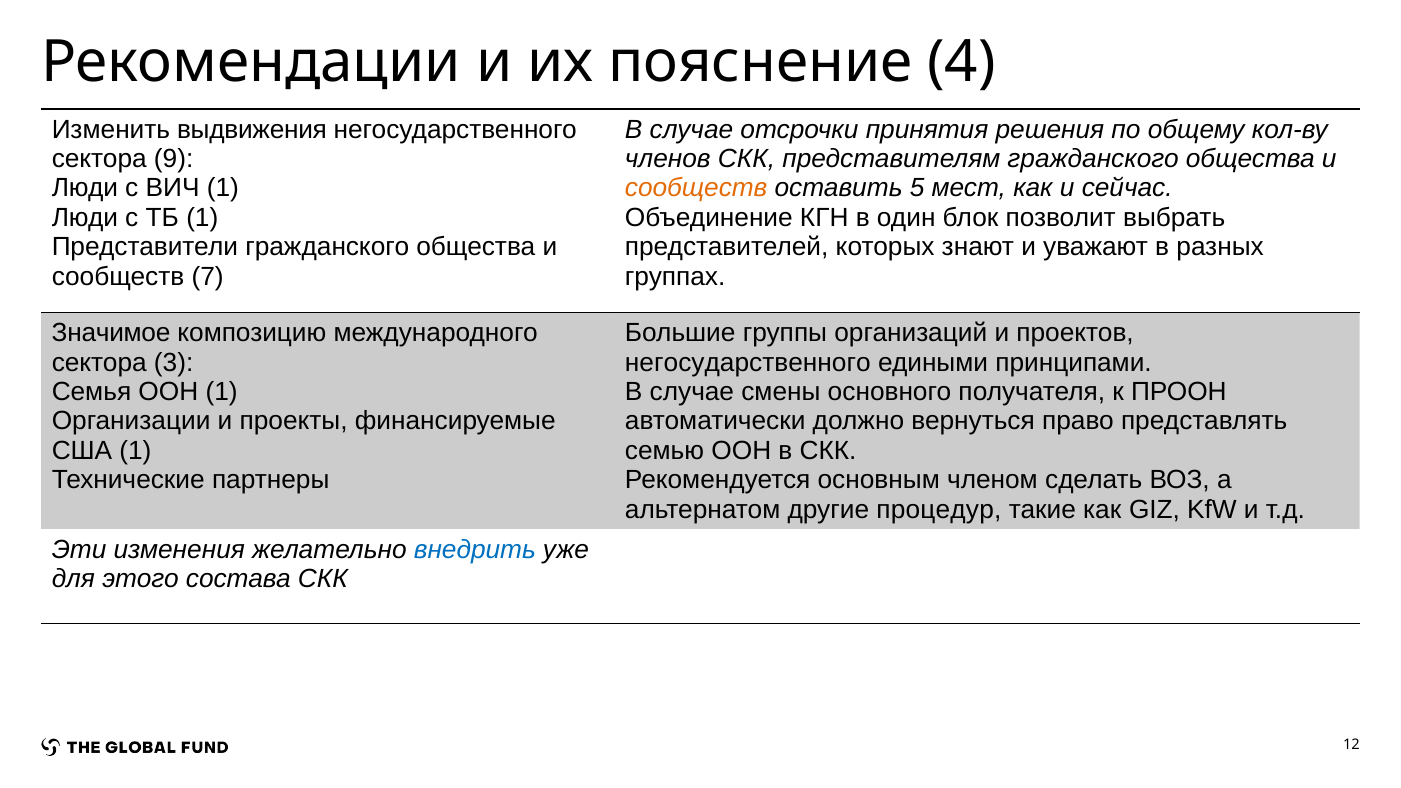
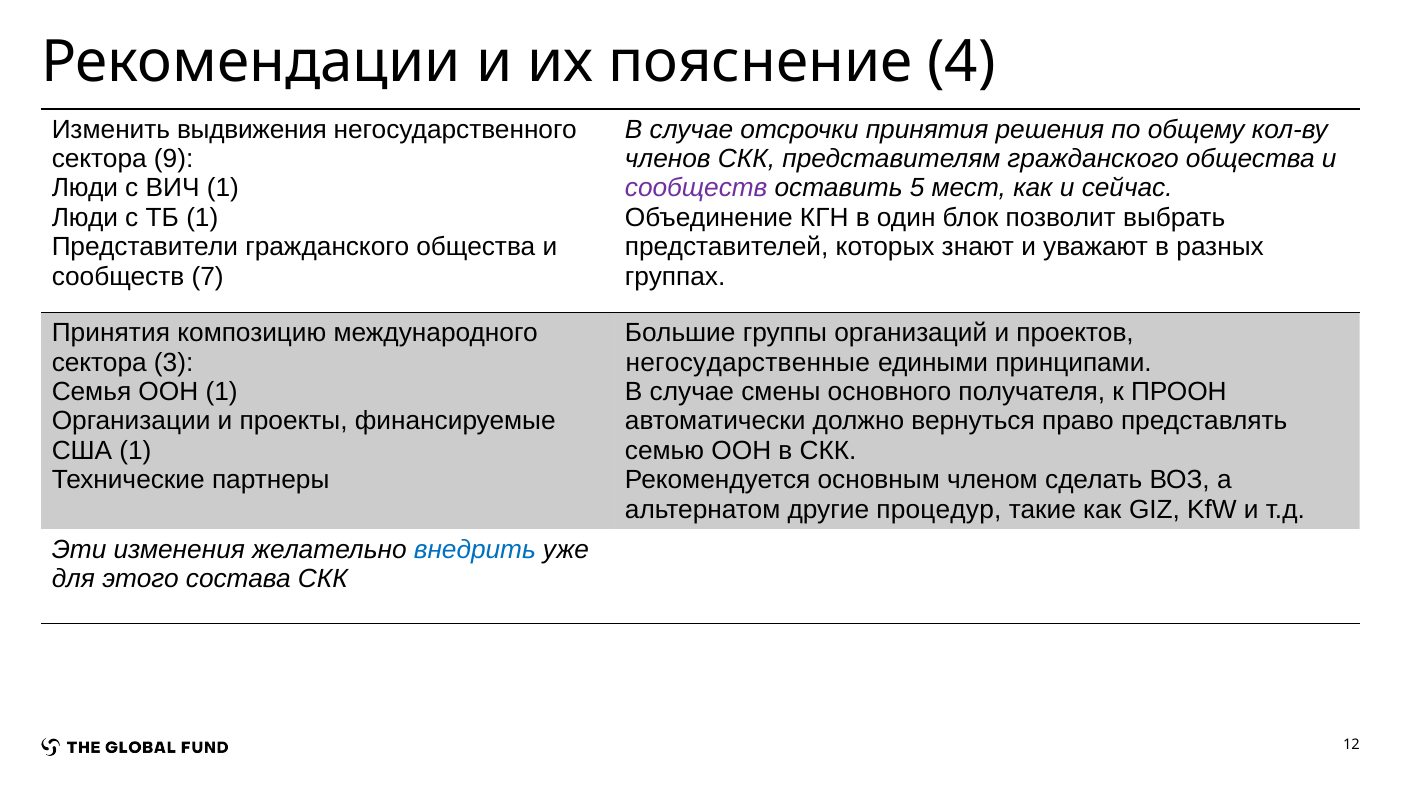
сообществ at (696, 188) colour: orange -> purple
Значимое at (111, 333): Значимое -> Принятия
негосударственного at (748, 362): негосударственного -> негосударственные
